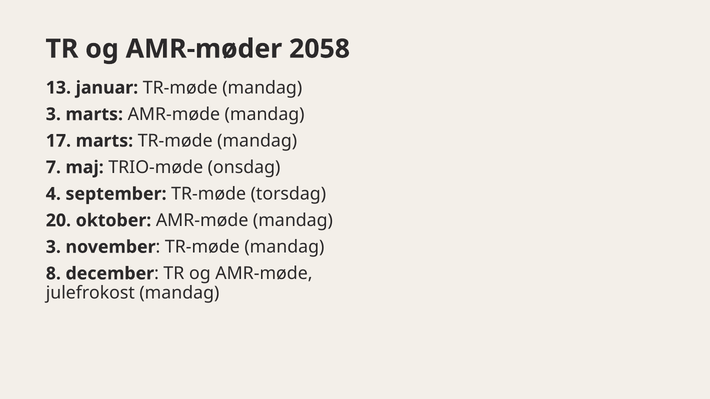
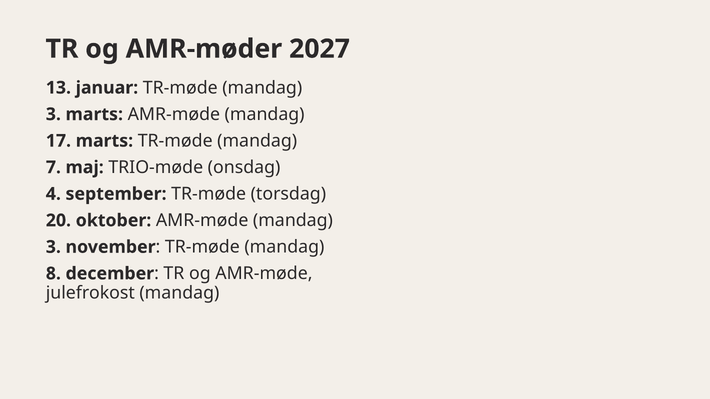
2058: 2058 -> 2027
